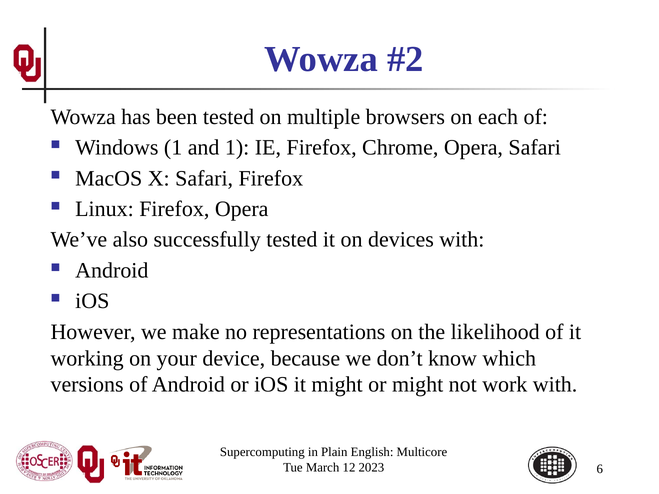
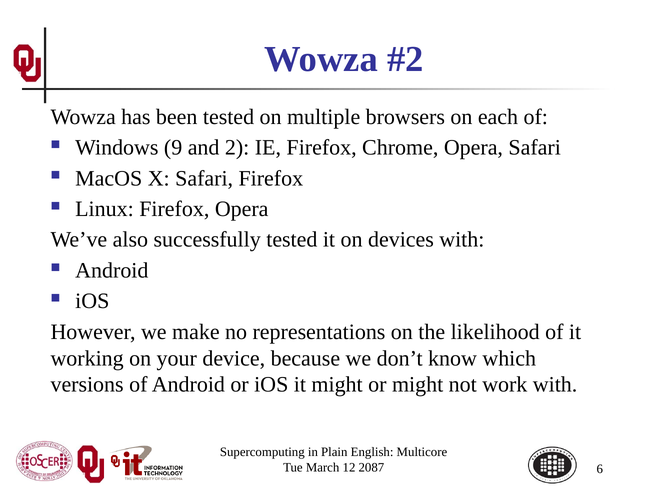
Windows 1: 1 -> 9
and 1: 1 -> 2
2023: 2023 -> 2087
